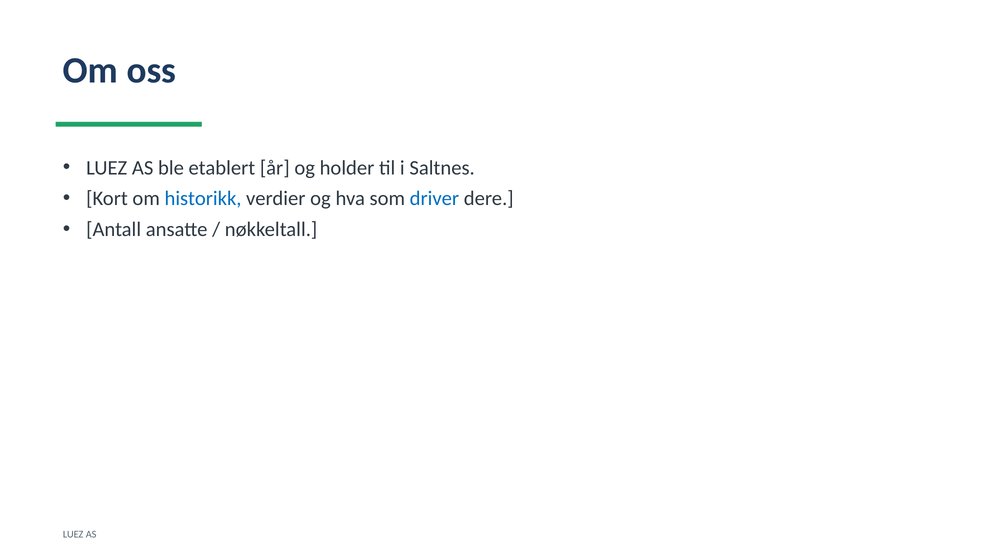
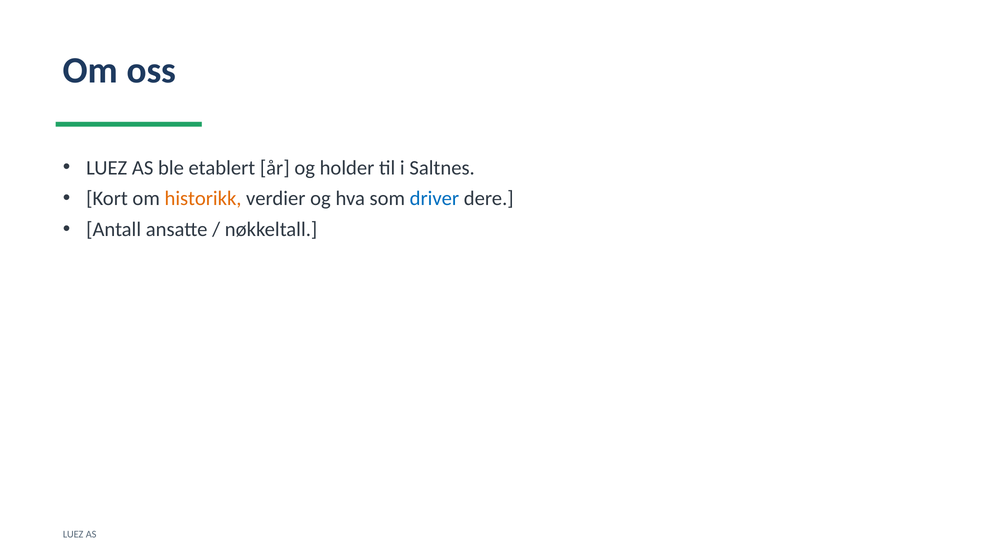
historikk colour: blue -> orange
